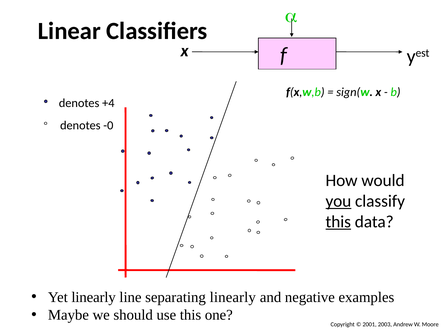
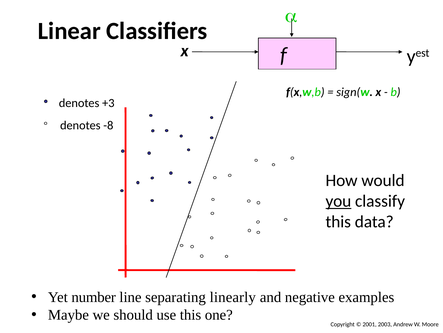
+4: +4 -> +3
-0: -0 -> -8
this at (338, 221) underline: present -> none
Yet linearly: linearly -> number
